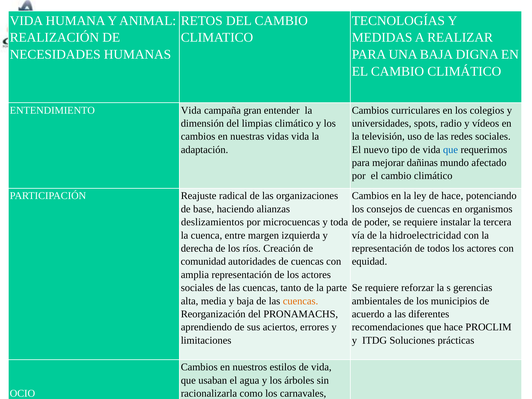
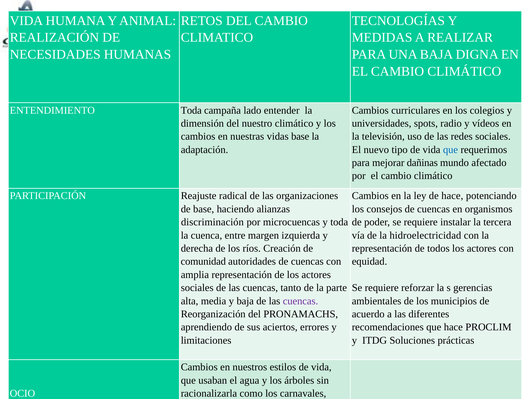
ENTENDIMIENTO Vida: Vida -> Toda
gran: gran -> lado
limpias: limpias -> nuestro
vidas vida: vida -> base
deslizamientos: deslizamientos -> discriminación
cuencas at (301, 301) colour: orange -> purple
